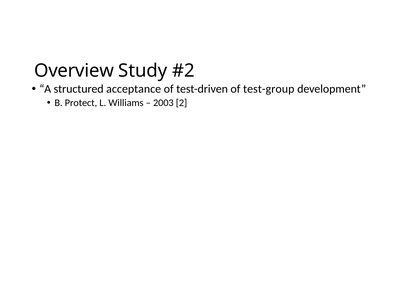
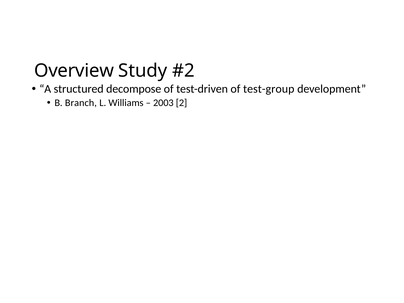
acceptance: acceptance -> decompose
Protect: Protect -> Branch
